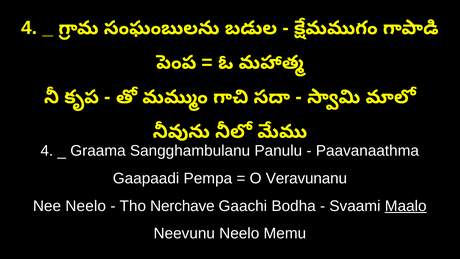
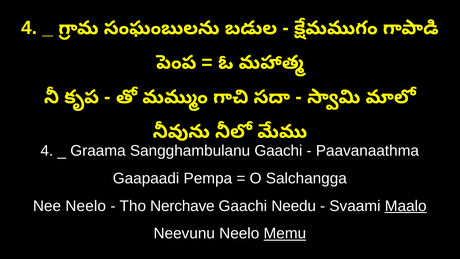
Sangghambulanu Panulu: Panulu -> Gaachi
Veravunanu: Veravunanu -> Salchangga
Bodha: Bodha -> Needu
Memu underline: none -> present
